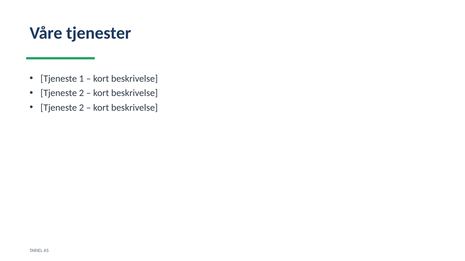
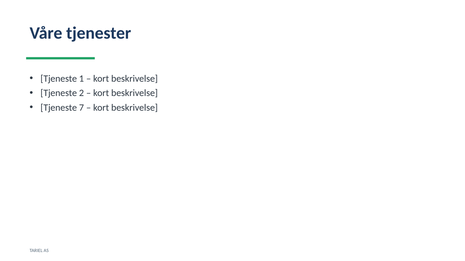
2 at (82, 108): 2 -> 7
